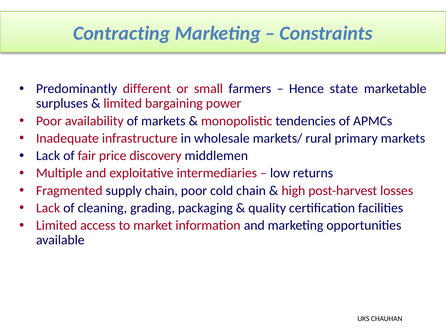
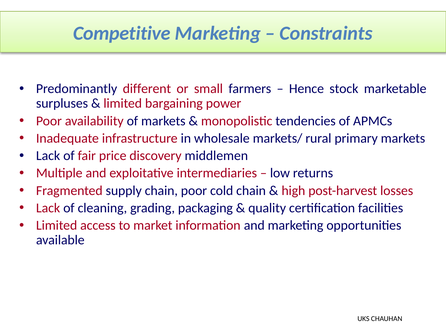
Contracting: Contracting -> Competitive
state: state -> stock
